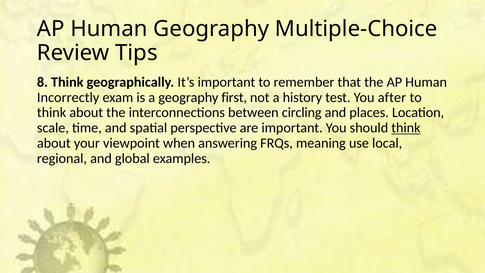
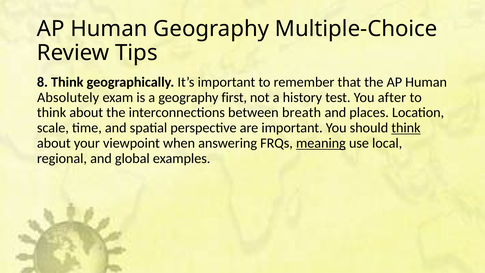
Incorrectly: Incorrectly -> Absolutely
circling: circling -> breath
meaning underline: none -> present
